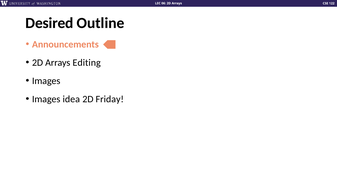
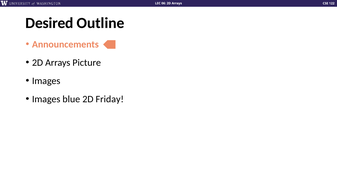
Editing: Editing -> Picture
idea: idea -> blue
